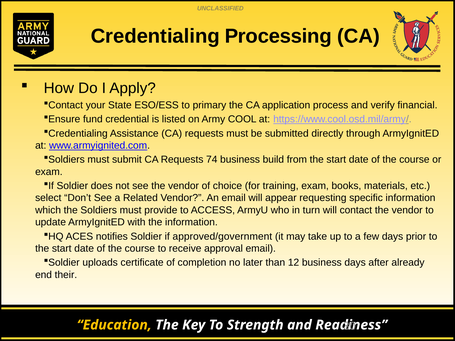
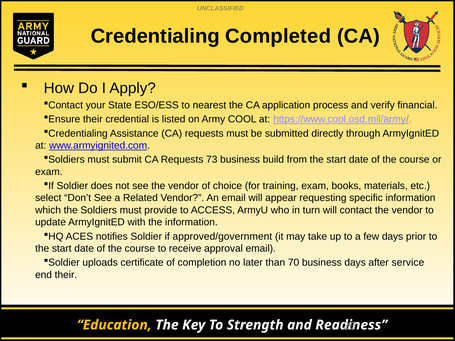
Processing: Processing -> Completed
primary: primary -> nearest
fund at (93, 119): fund -> their
74: 74 -> 73
12: 12 -> 70
already: already -> service
